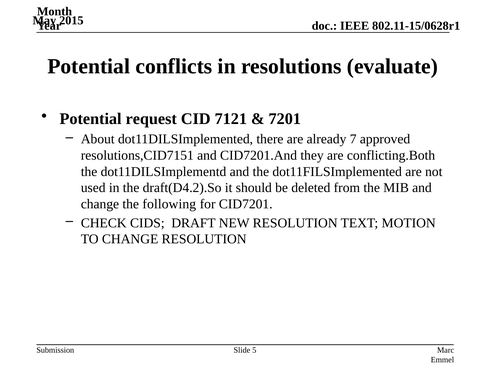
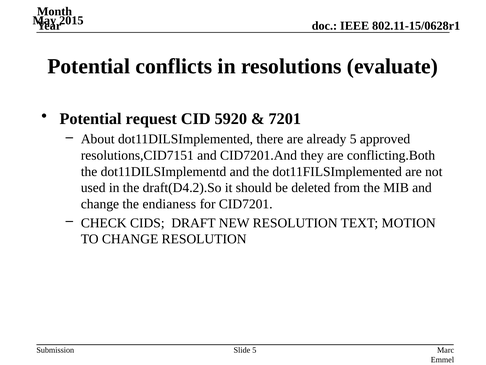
7121: 7121 -> 5920
already 7: 7 -> 5
following: following -> endianess
